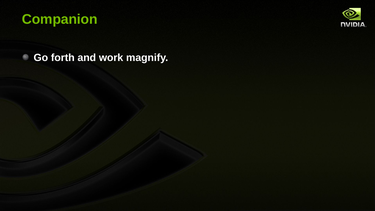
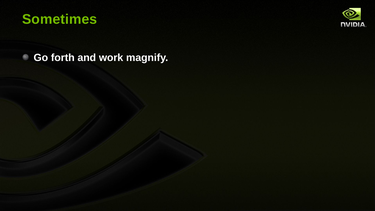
Companion: Companion -> Sometimes
